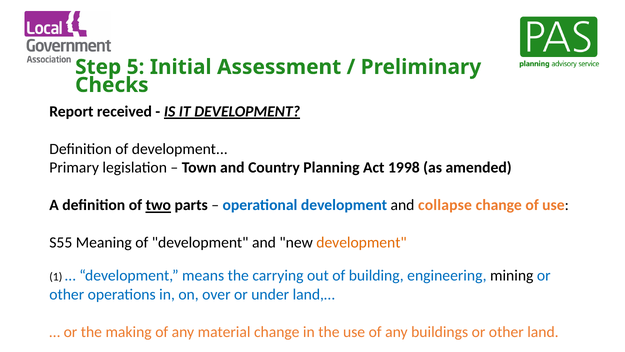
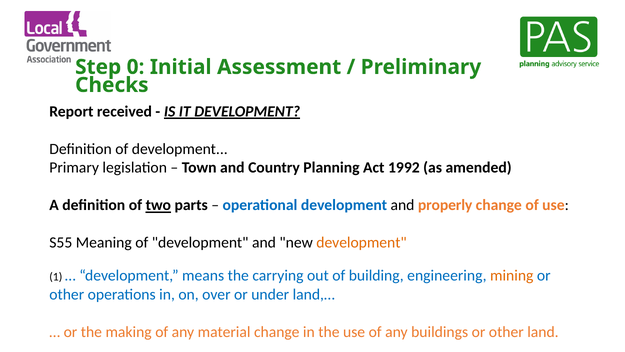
5: 5 -> 0
1998: 1998 -> 1992
collapse: collapse -> properly
mining colour: black -> orange
